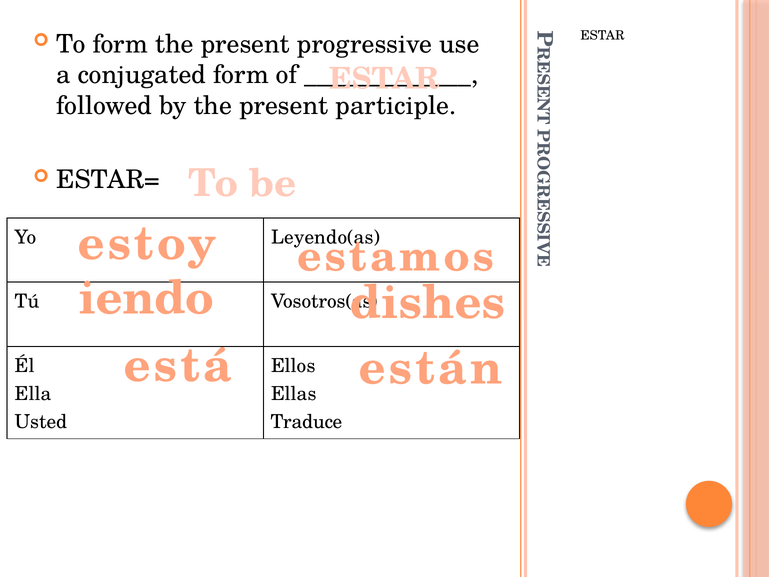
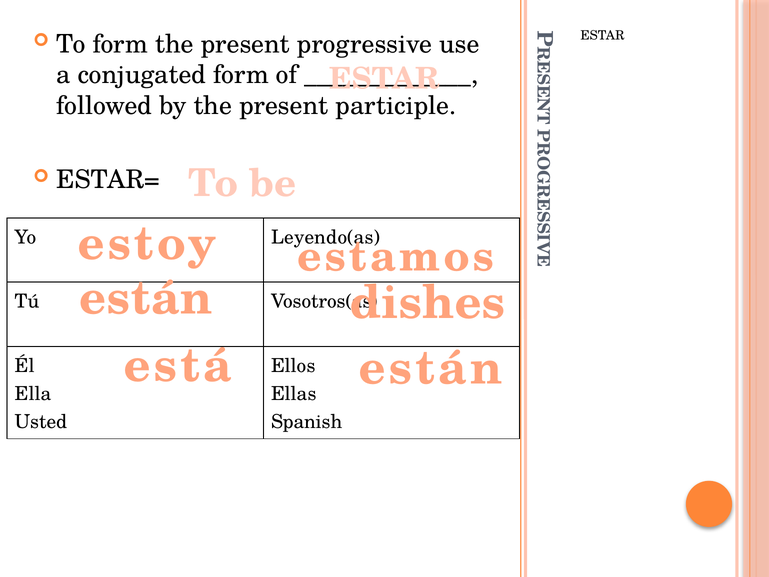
iendo at (146, 298): iendo -> están
Traduce: Traduce -> Spanish
